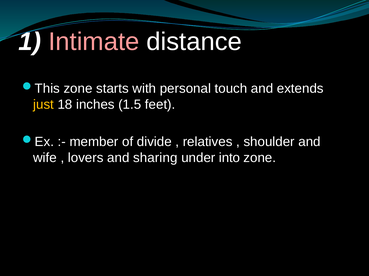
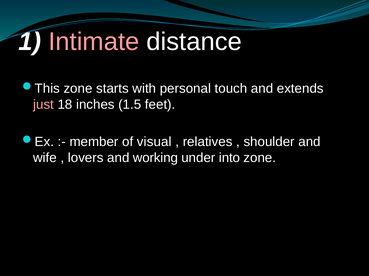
just colour: yellow -> pink
divide: divide -> visual
sharing: sharing -> working
